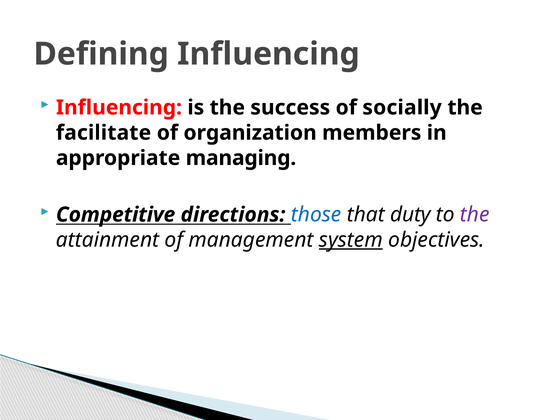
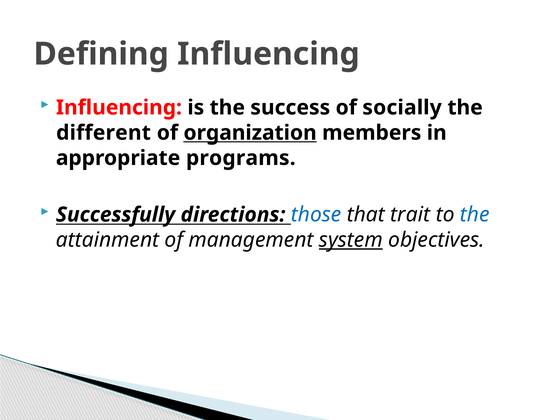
facilitate: facilitate -> different
organization underline: none -> present
managing: managing -> programs
Competitive: Competitive -> Successfully
duty: duty -> trait
the at (475, 215) colour: purple -> blue
